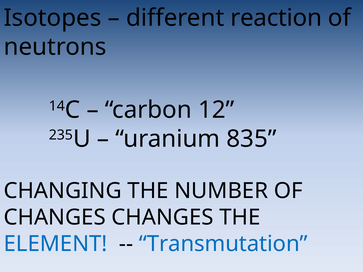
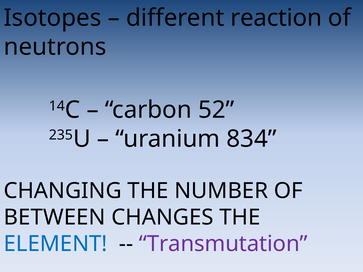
12: 12 -> 52
835: 835 -> 834
CHANGES at (55, 217): CHANGES -> BETWEEN
Transmutation colour: blue -> purple
